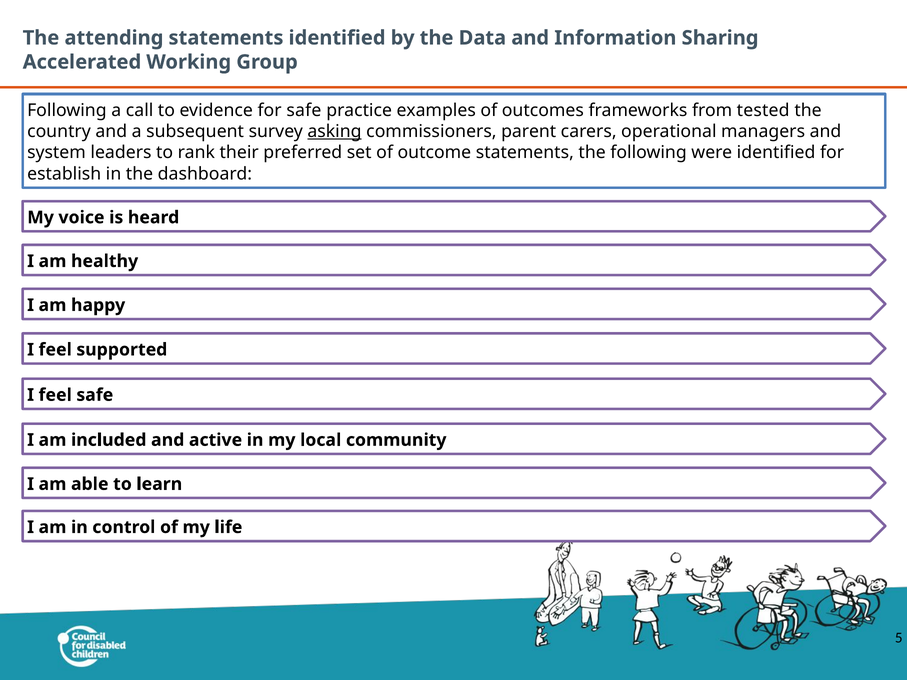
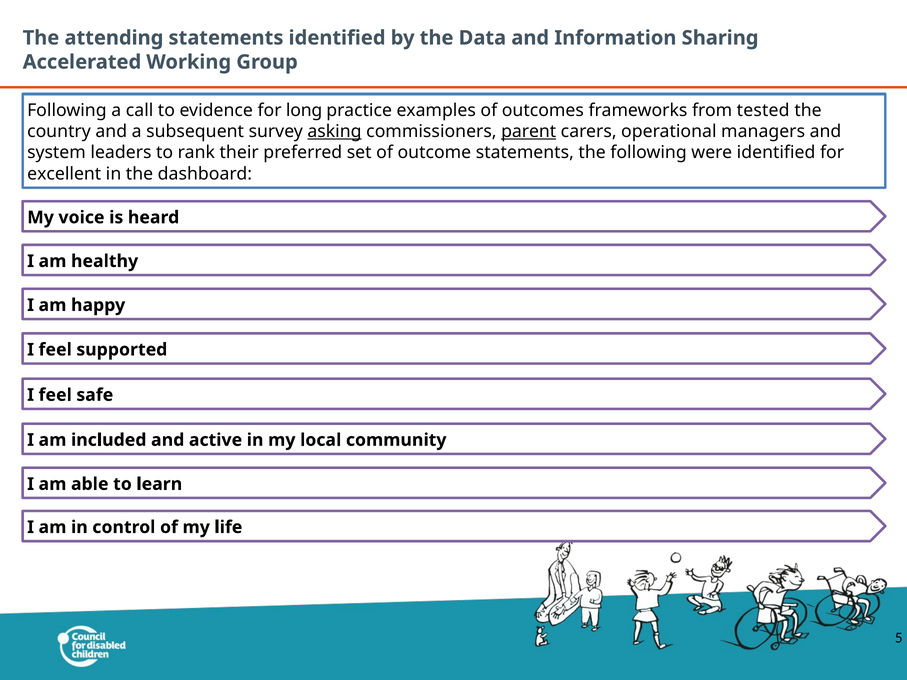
for safe: safe -> long
parent underline: none -> present
establish: establish -> excellent
